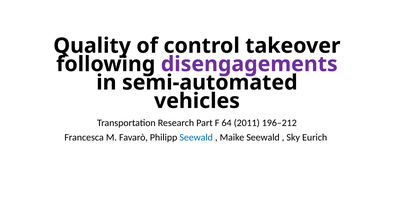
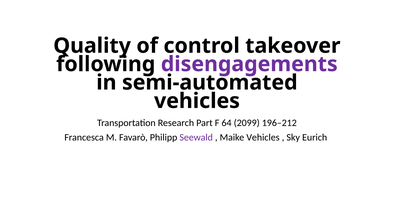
2011: 2011 -> 2099
Seewald at (196, 138) colour: blue -> purple
Maike Seewald: Seewald -> Vehicles
